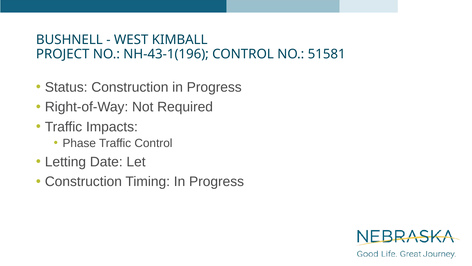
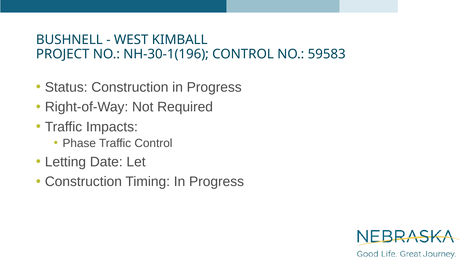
NH-43-1(196: NH-43-1(196 -> NH-30-1(196
51581: 51581 -> 59583
